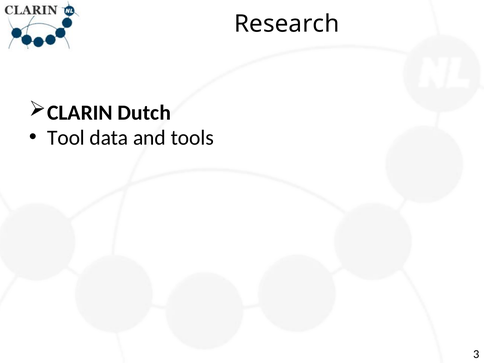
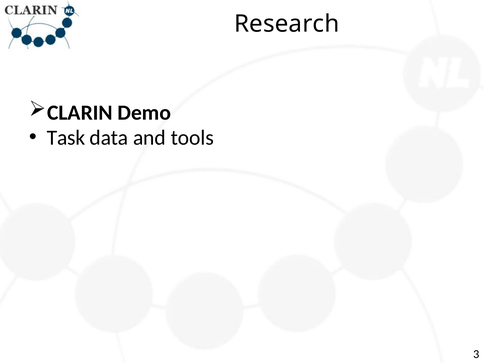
Dutch: Dutch -> Demo
Tool: Tool -> Task
